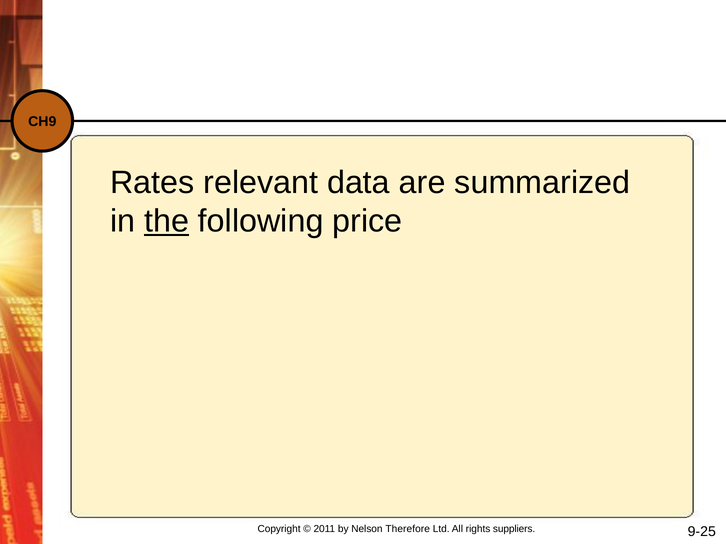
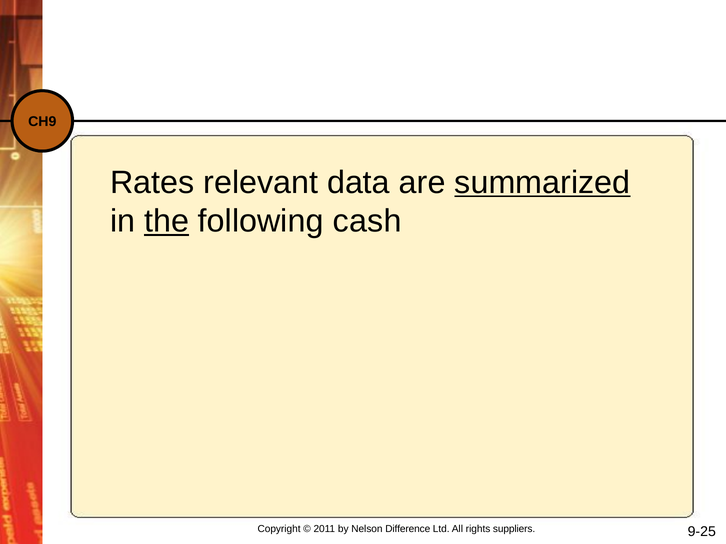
summarized underline: none -> present
price: price -> cash
Therefore: Therefore -> Difference
